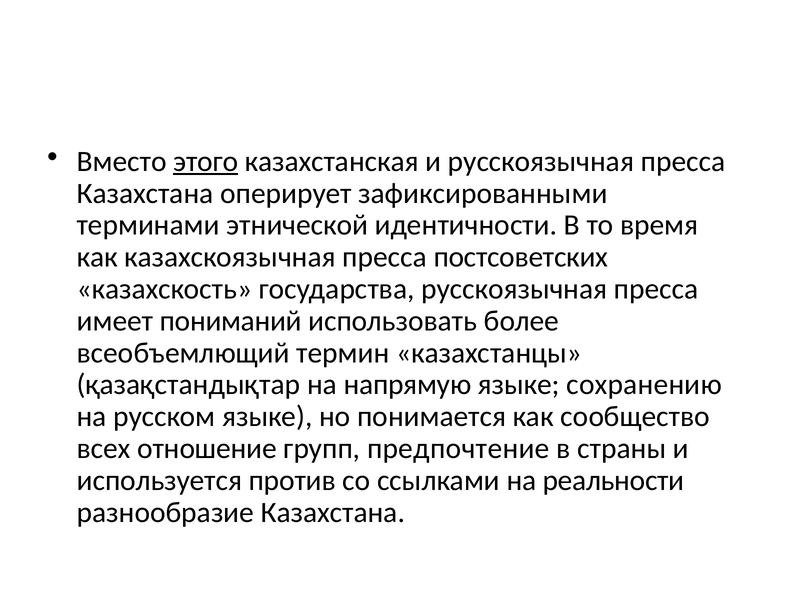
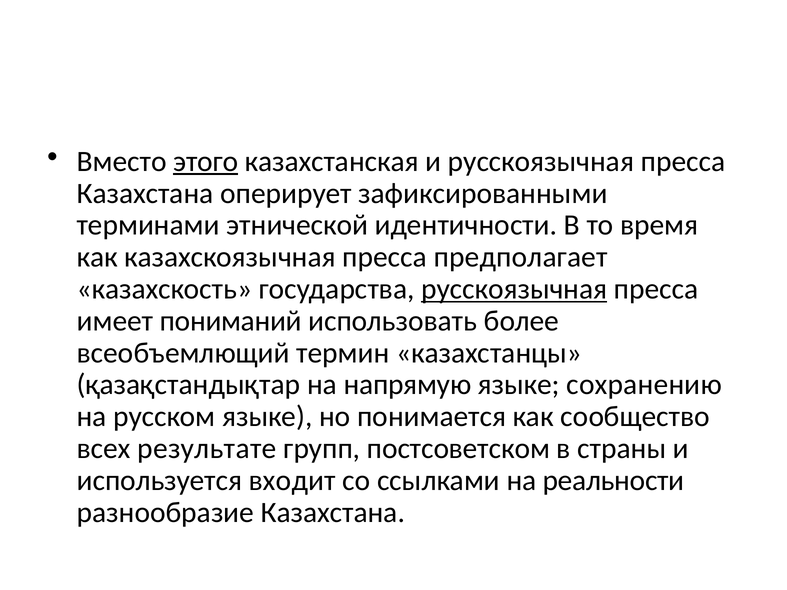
постсоветских: постсоветских -> предполагает
русскоязычная at (514, 289) underline: none -> present
отношение: отношение -> результате
предпочтение: предпочтение -> постсоветском
против: против -> входит
